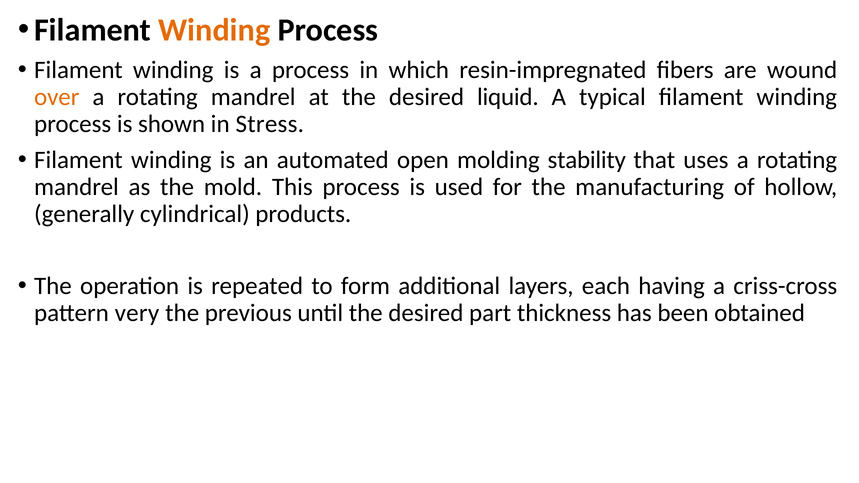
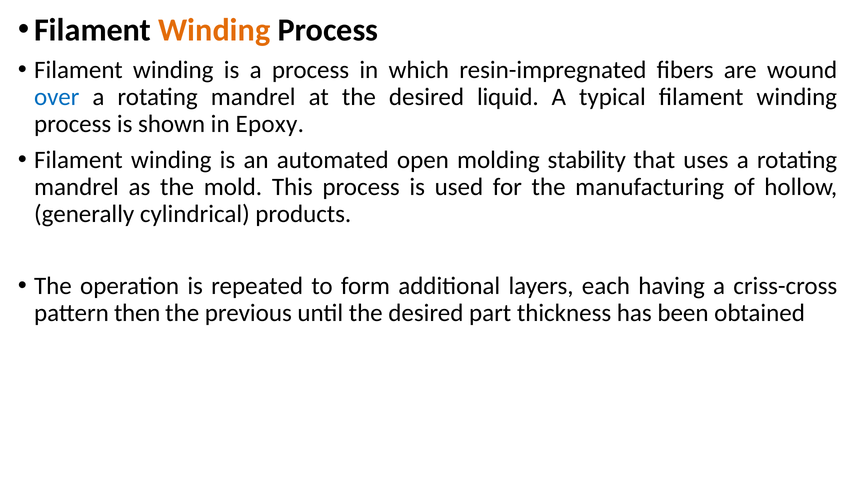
over colour: orange -> blue
Stress: Stress -> Epoxy
very: very -> then
